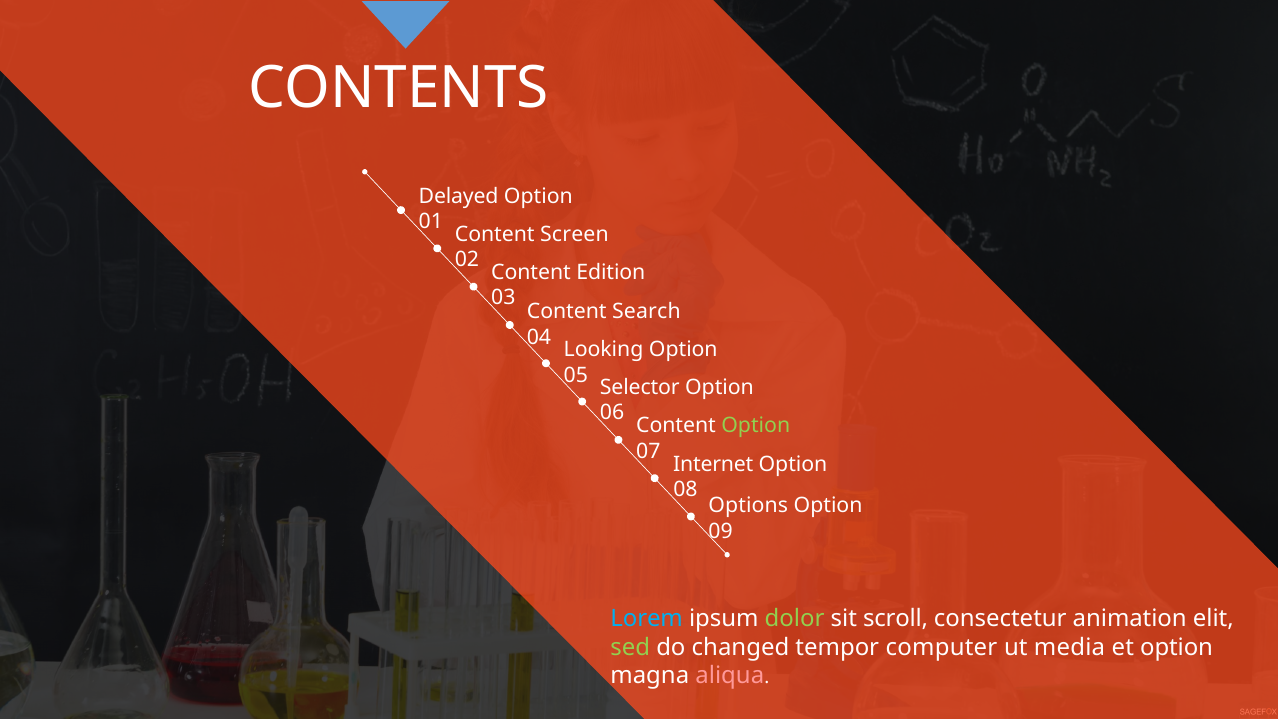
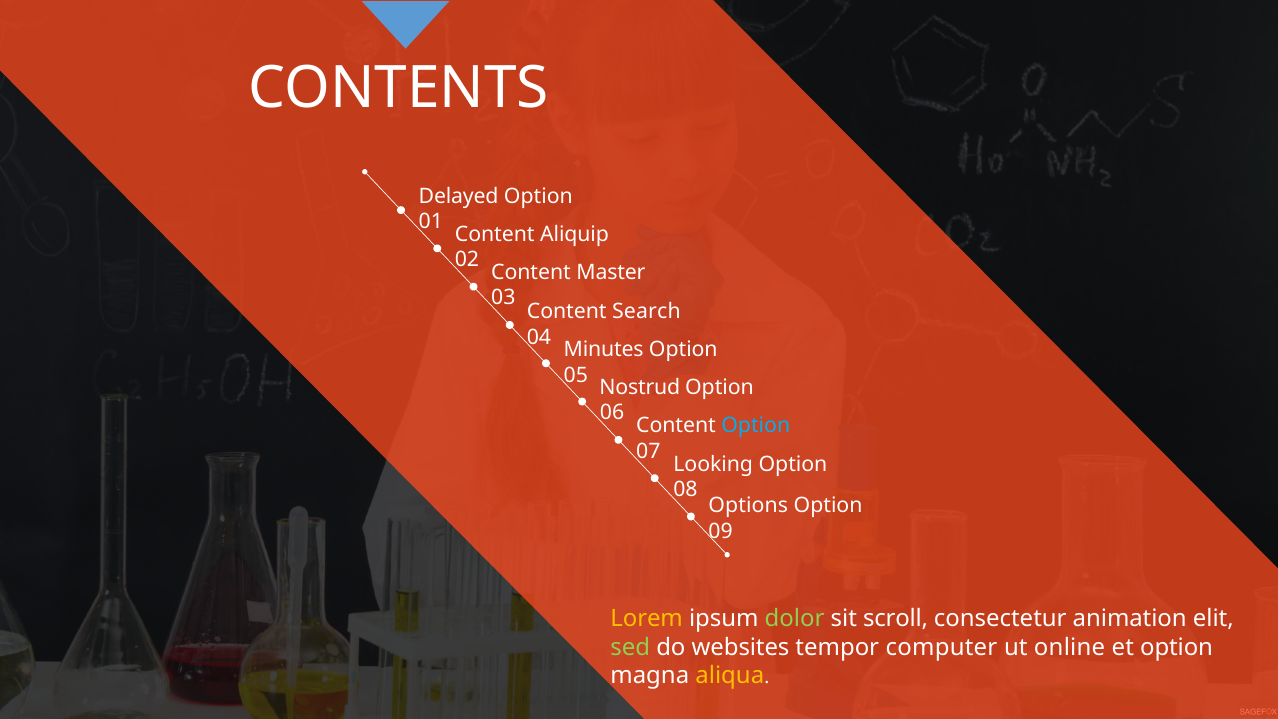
Screen: Screen -> Aliquip
Edition: Edition -> Master
Looking: Looking -> Minutes
Selector: Selector -> Nostrud
Option at (756, 426) colour: light green -> light blue
Internet: Internet -> Looking
Lorem colour: light blue -> yellow
changed: changed -> websites
media: media -> online
aliqua colour: pink -> yellow
